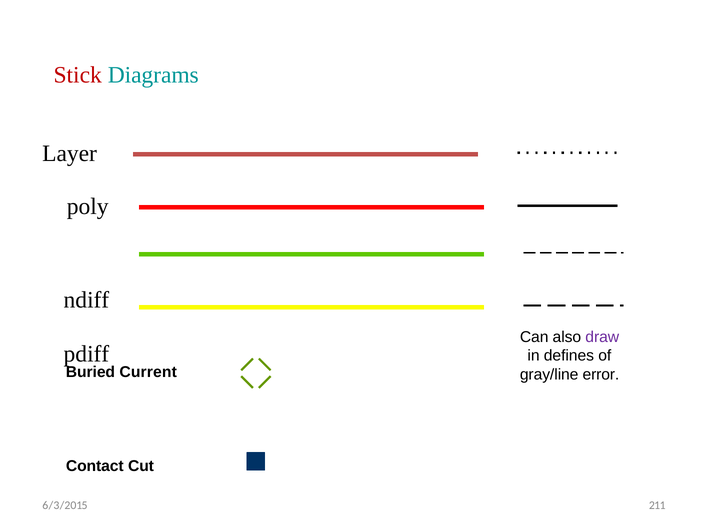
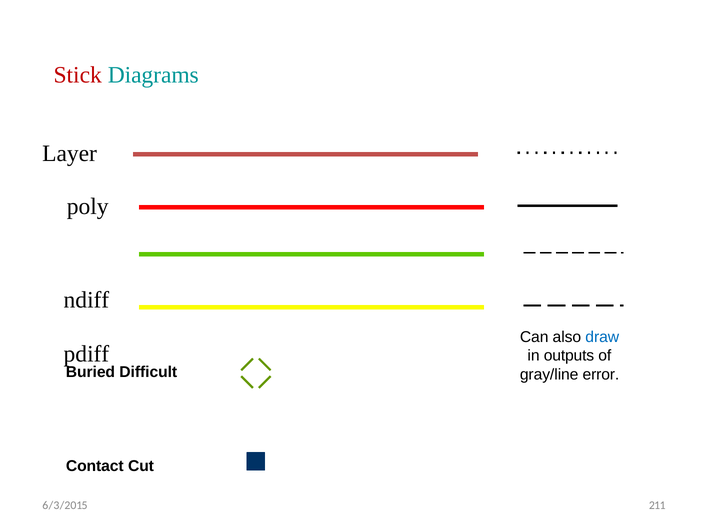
draw colour: purple -> blue
defines: defines -> outputs
Current: Current -> Difficult
